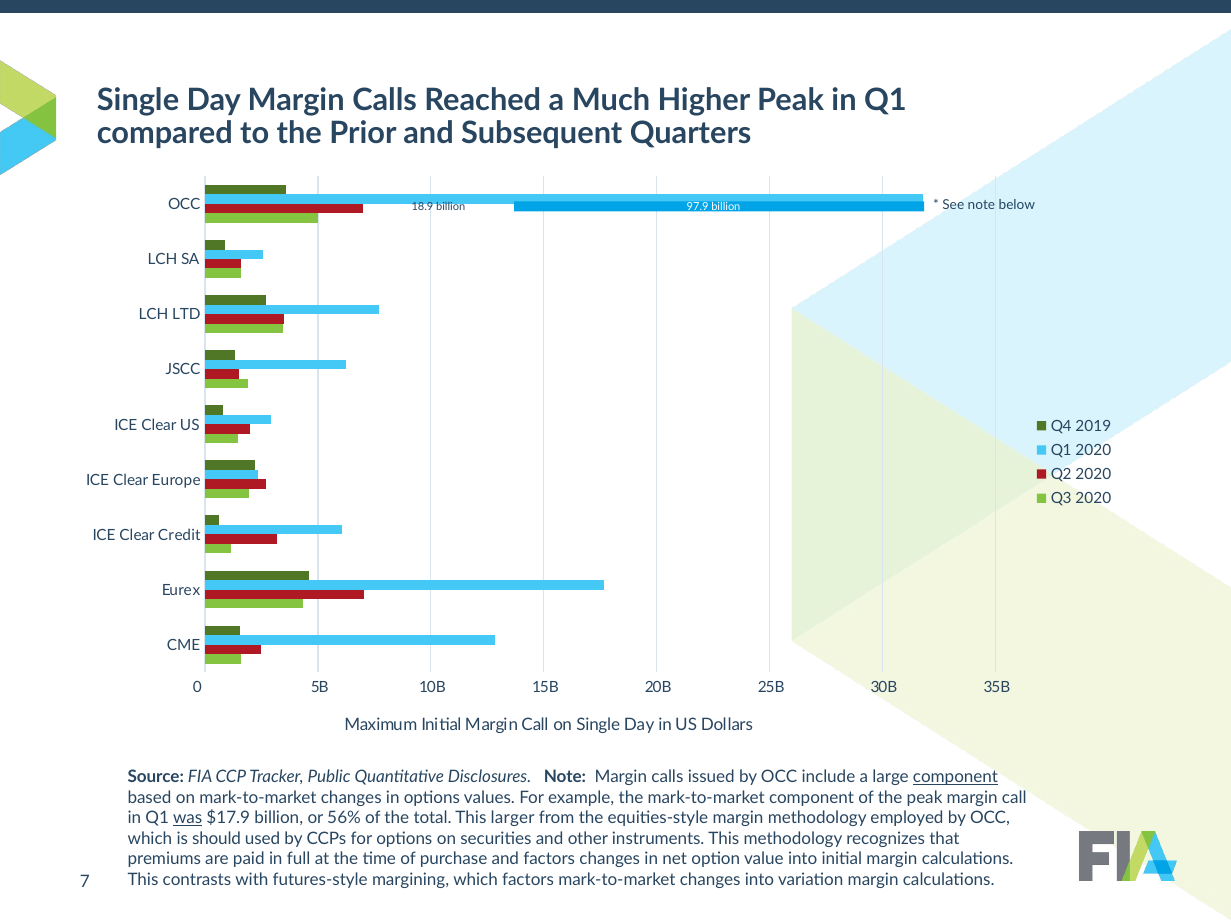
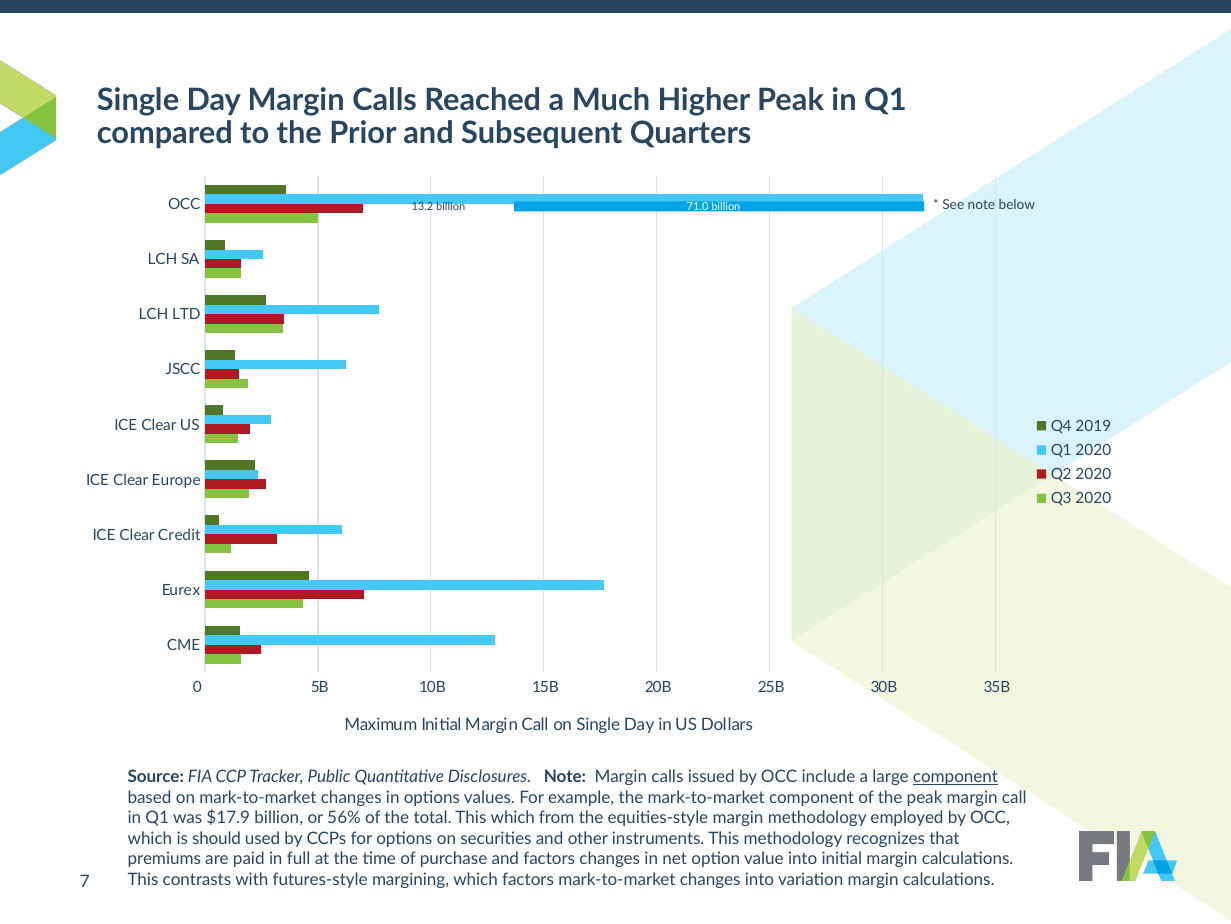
18.9: 18.9 -> 13.2
97.9: 97.9 -> 71.0
was underline: present -> none
This larger: larger -> which
